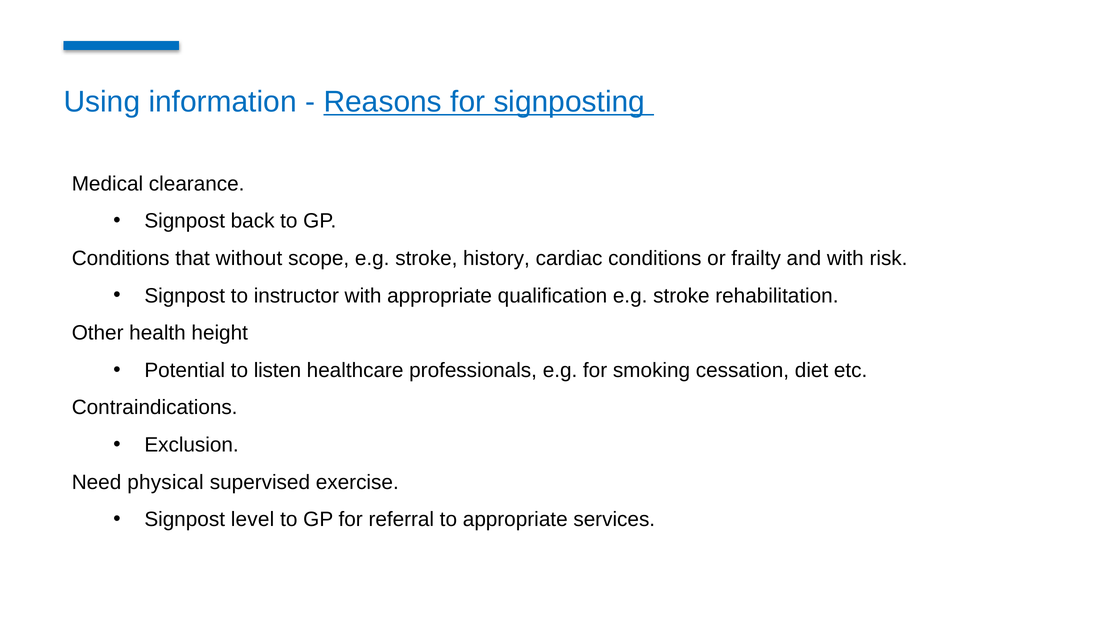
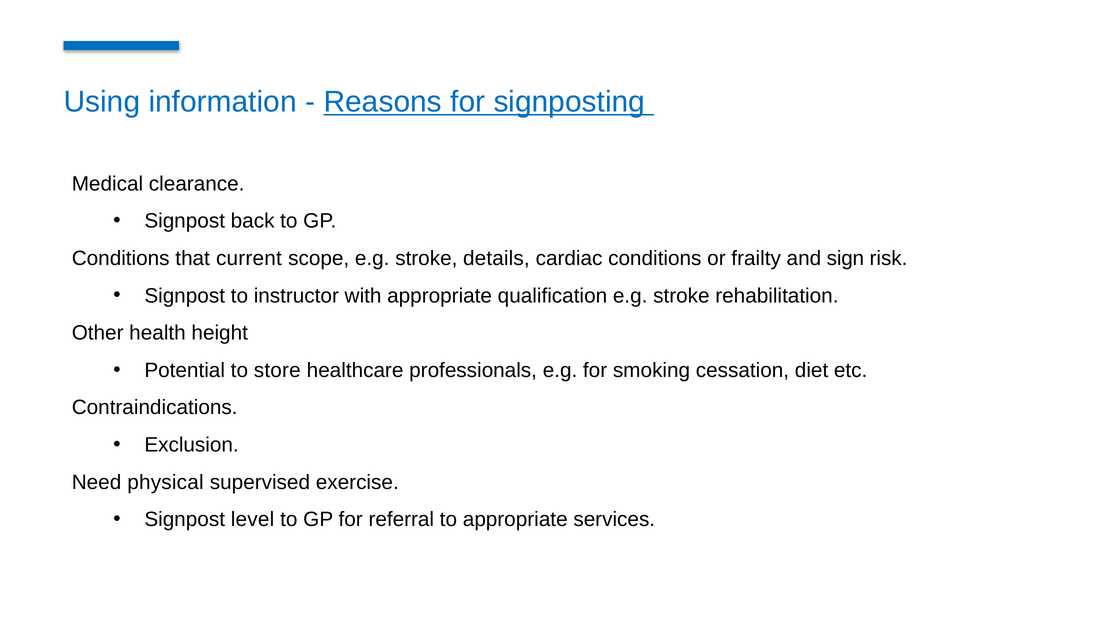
without: without -> current
history: history -> details
and with: with -> sign
listen: listen -> store
